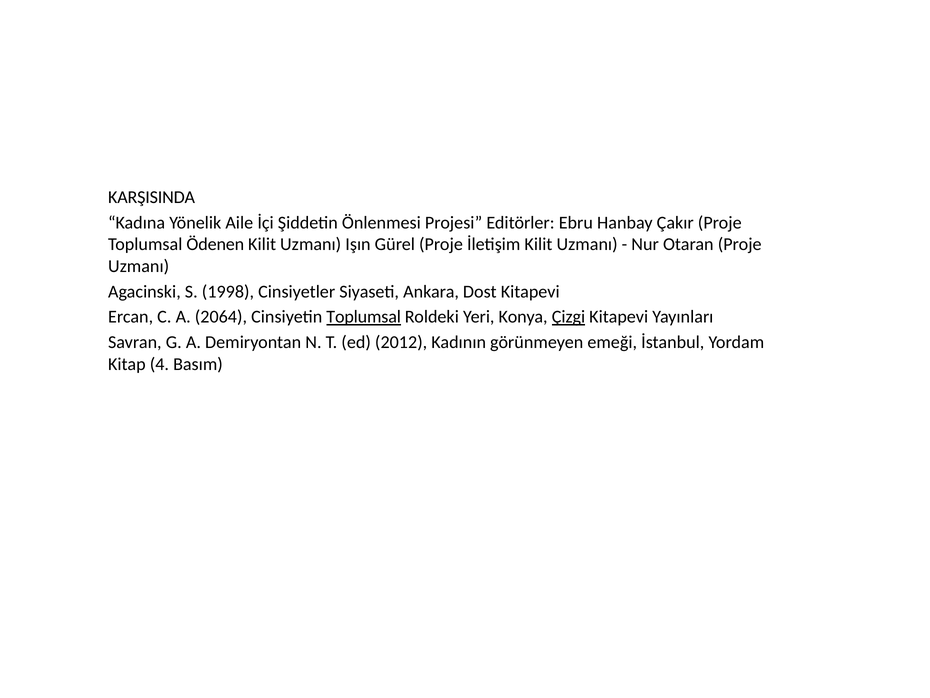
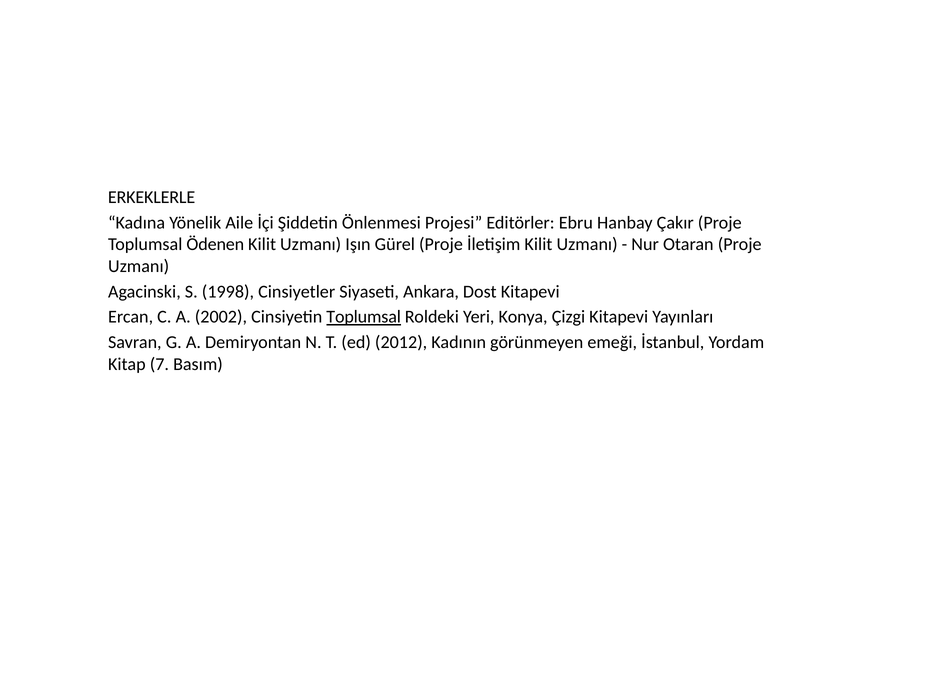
KARŞISINDA: KARŞISINDA -> ERKEKLERLE
2064: 2064 -> 2002
Çizgi underline: present -> none
4: 4 -> 7
